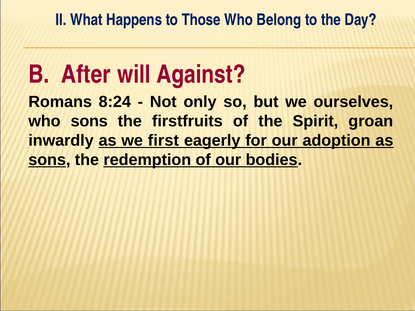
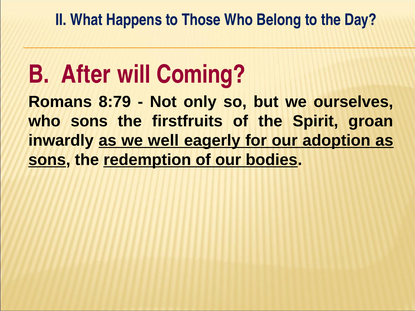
Against: Against -> Coming
8:24: 8:24 -> 8:79
first: first -> well
